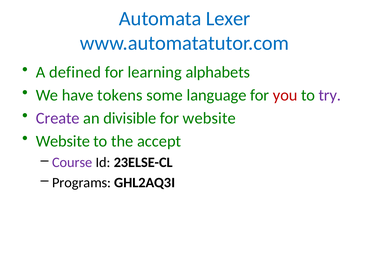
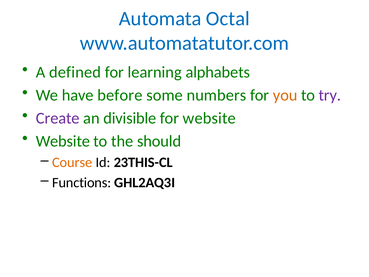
Lexer: Lexer -> Octal
tokens: tokens -> before
language: language -> numbers
you colour: red -> orange
accept: accept -> should
Course colour: purple -> orange
23ELSE-CL: 23ELSE-CL -> 23THIS-CL
Programs: Programs -> Functions
